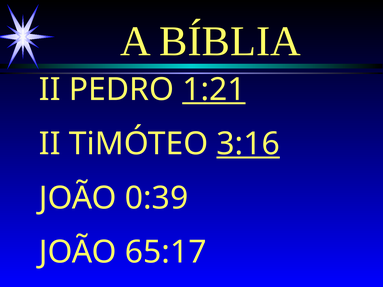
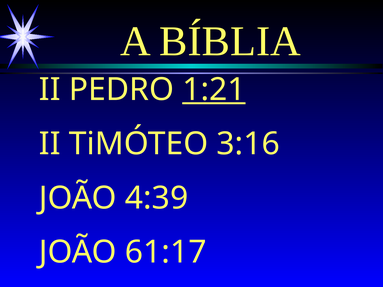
3:16 underline: present -> none
0:39: 0:39 -> 4:39
65:17: 65:17 -> 61:17
